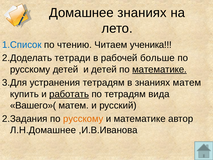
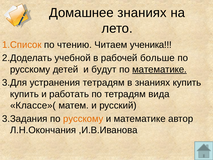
1.Список colour: blue -> orange
тетради: тетради -> учебной
и детей: детей -> будут
знаниях матем: матем -> купить
работать underline: present -> none
Вашего»(: Вашего»( -> Классе»(
2.Задания: 2.Задания -> 3.Задания
Л.Н.Домашнее: Л.Н.Домашнее -> Л.Н.Окончания
